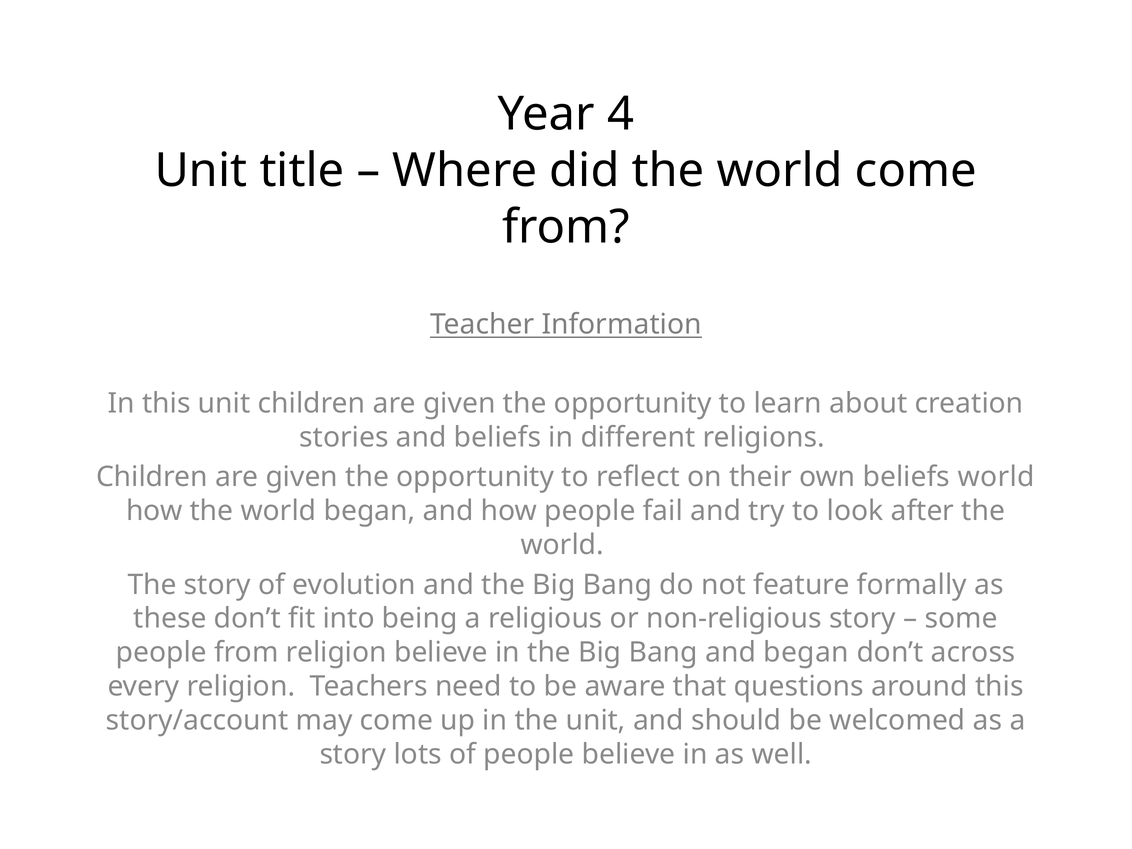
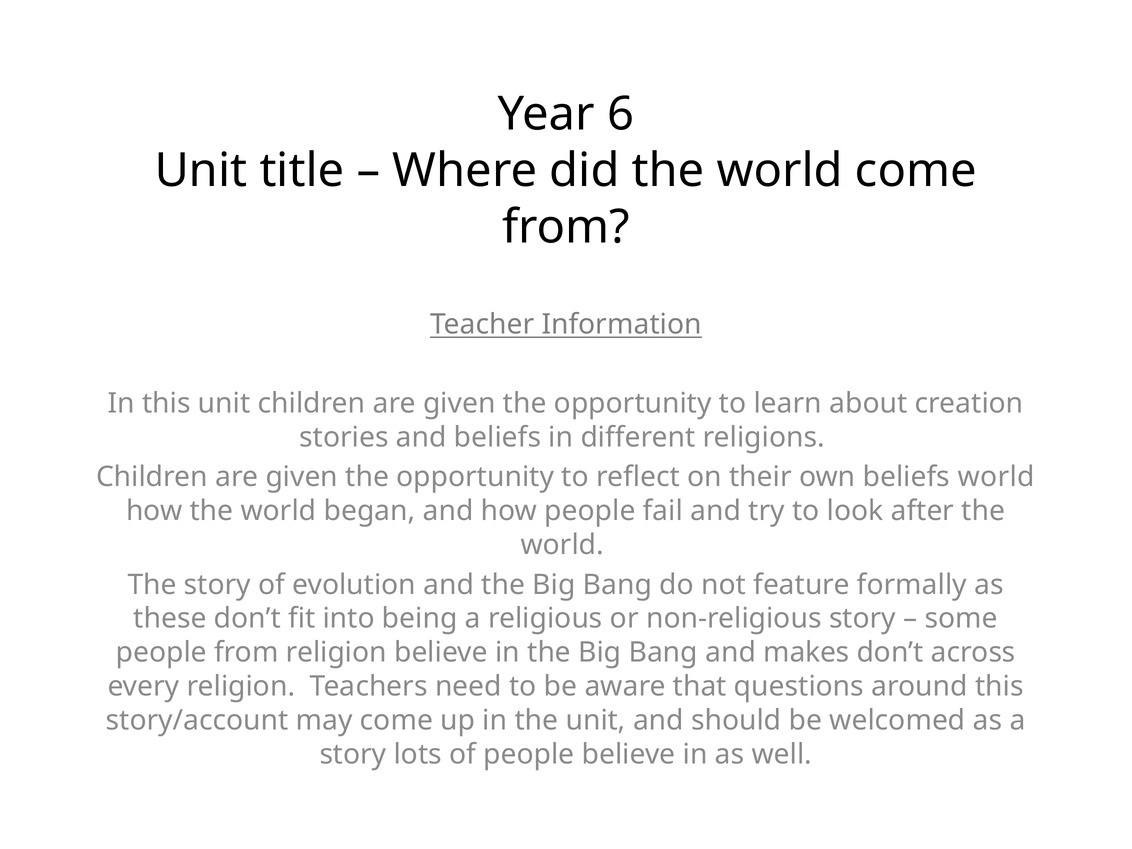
4: 4 -> 6
and began: began -> makes
